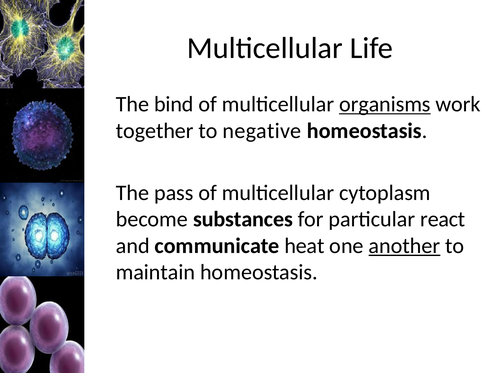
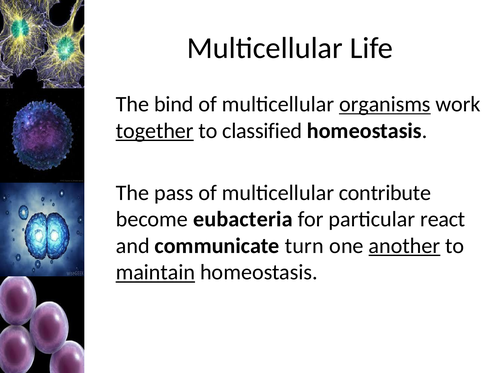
together underline: none -> present
negative: negative -> classified
cytoplasm: cytoplasm -> contribute
substances: substances -> eubacteria
heat: heat -> turn
maintain underline: none -> present
